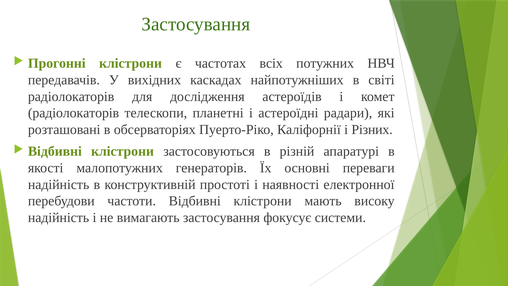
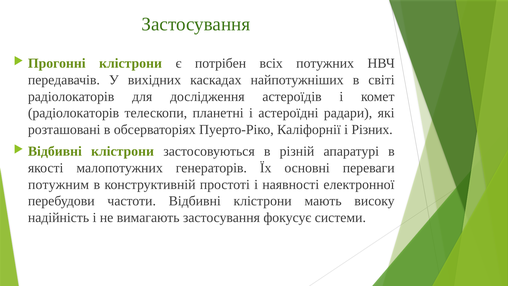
частотах: частотах -> потрібен
надійність at (59, 184): надійність -> потужним
